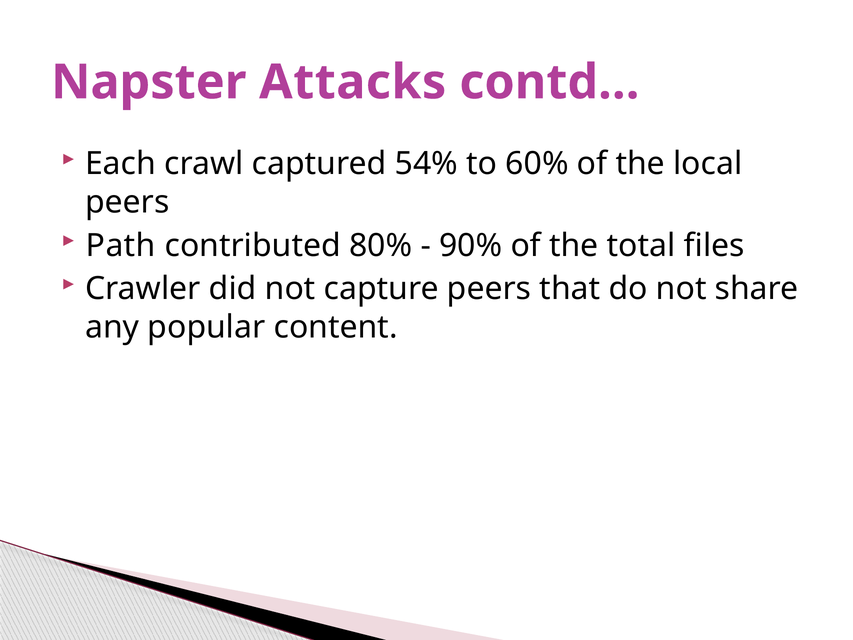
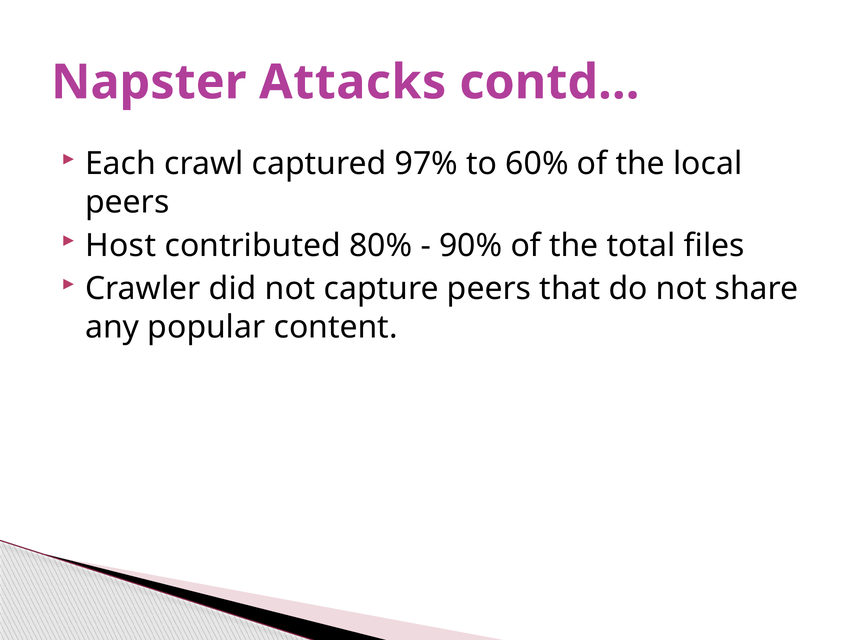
54%: 54% -> 97%
Path: Path -> Host
